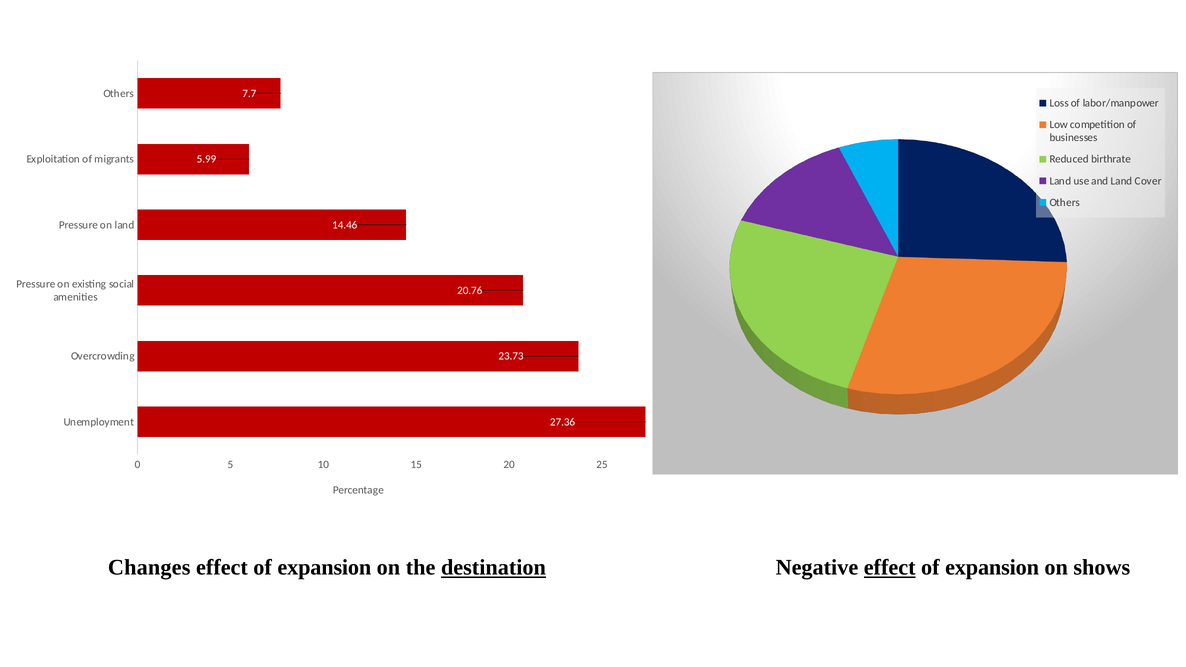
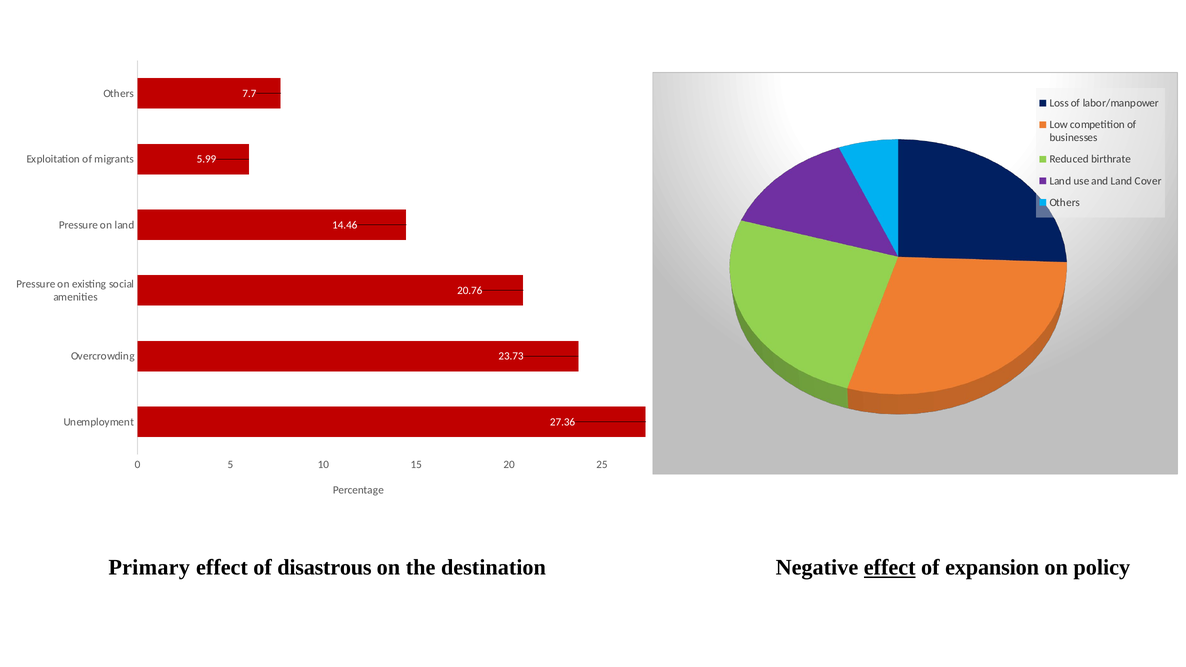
Changes: Changes -> Primary
expansion at (324, 568): expansion -> disastrous
destination underline: present -> none
shows: shows -> policy
